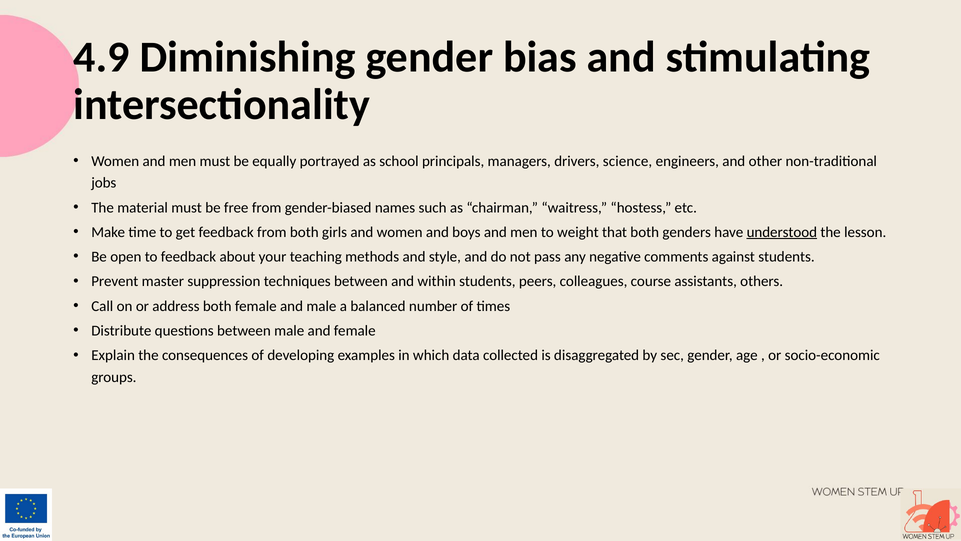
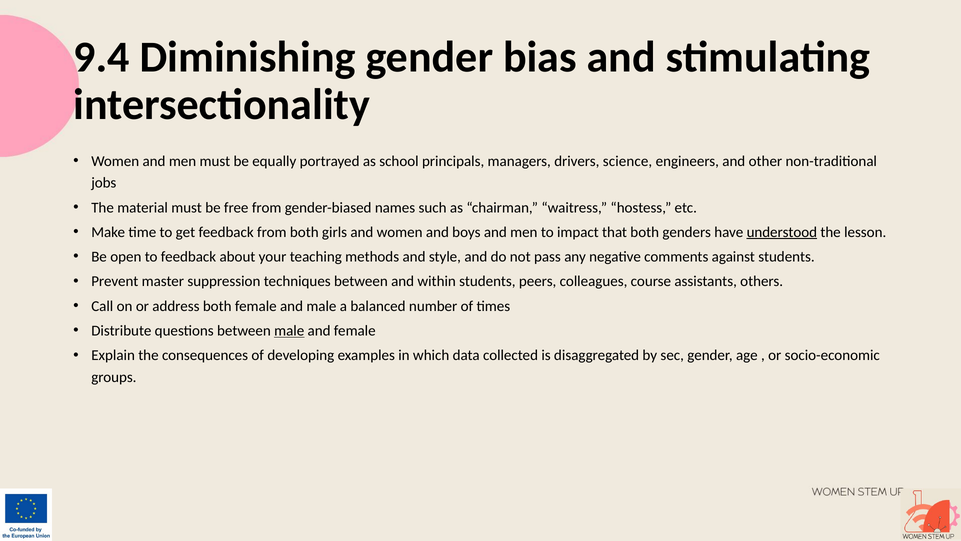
4.9: 4.9 -> 9.4
weight: weight -> impact
male at (289, 331) underline: none -> present
